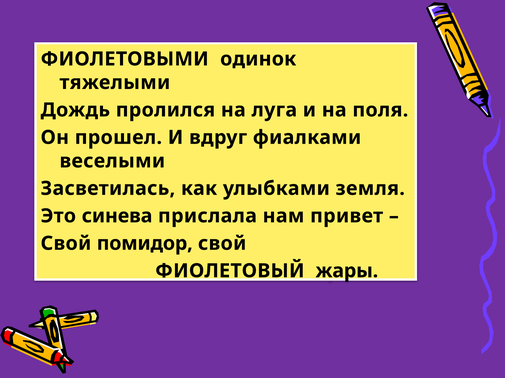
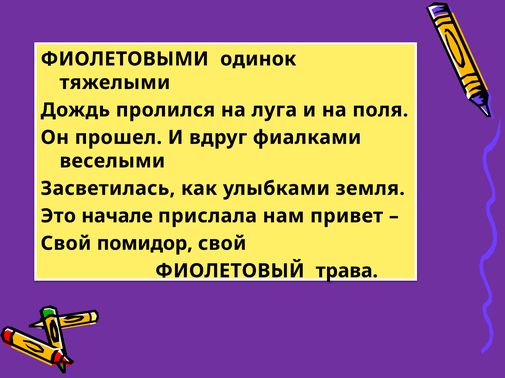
синева: синева -> начале
жары: жары -> трава
